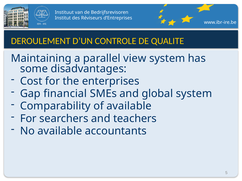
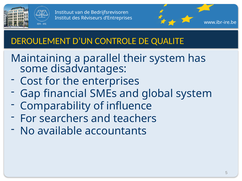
view: view -> their
of available: available -> influence
